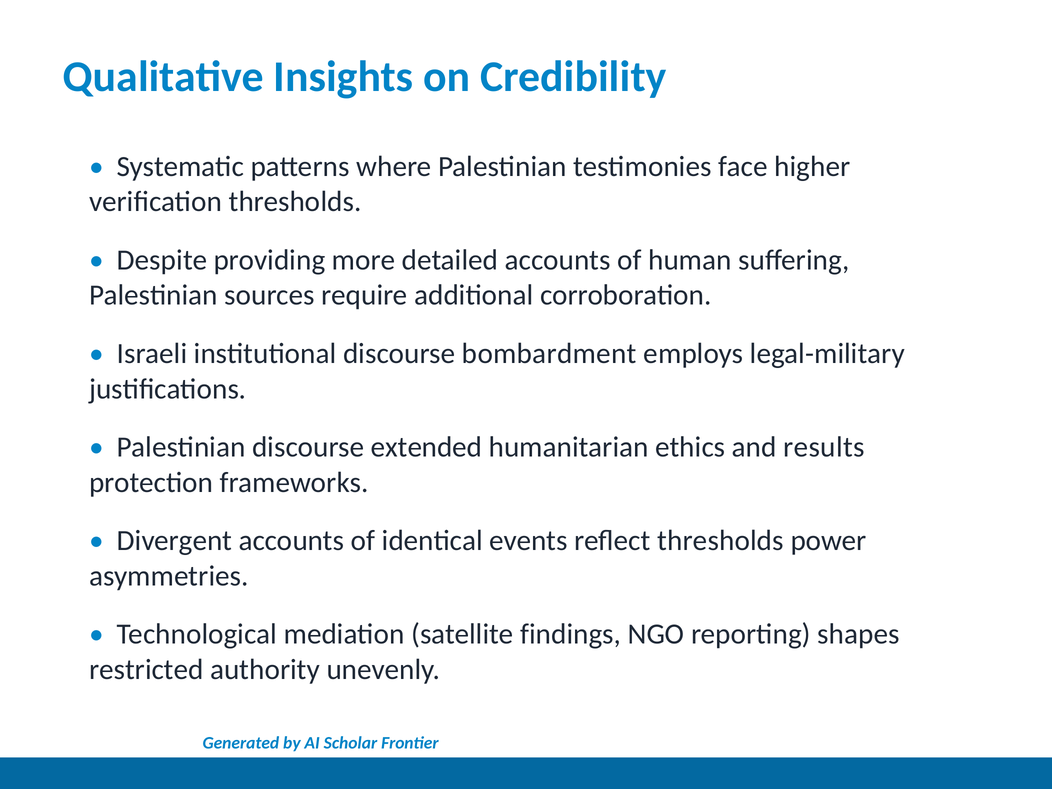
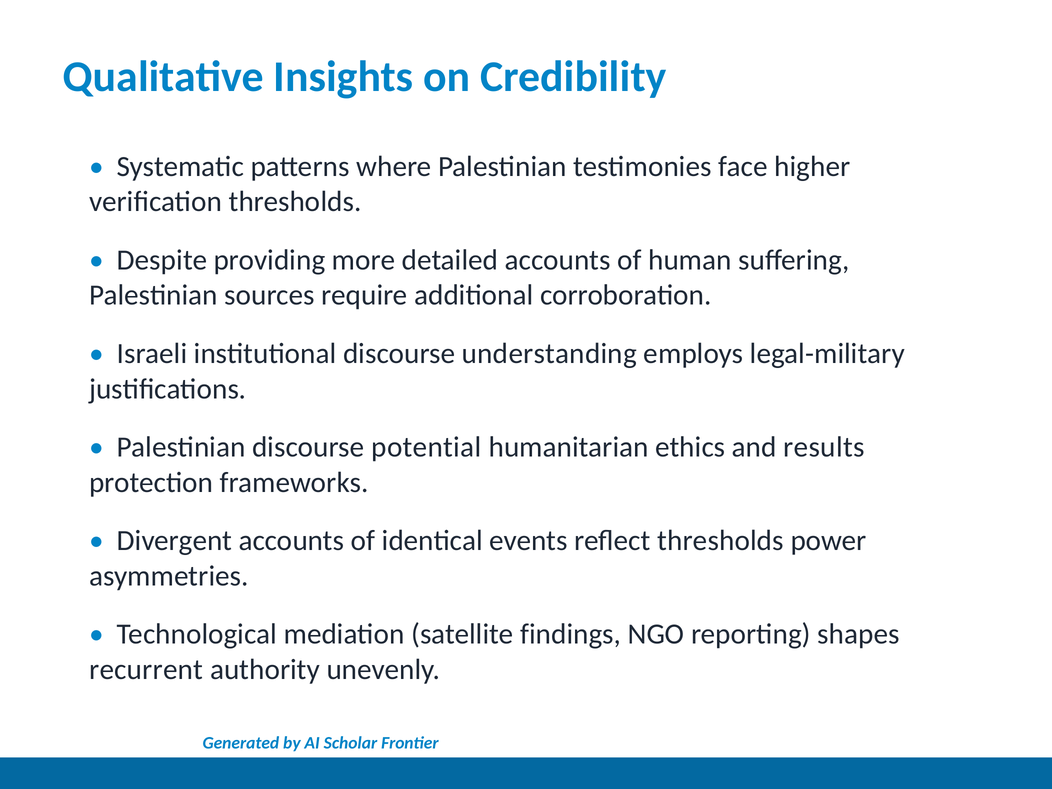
bombardment: bombardment -> understanding
extended: extended -> potential
restricted: restricted -> recurrent
